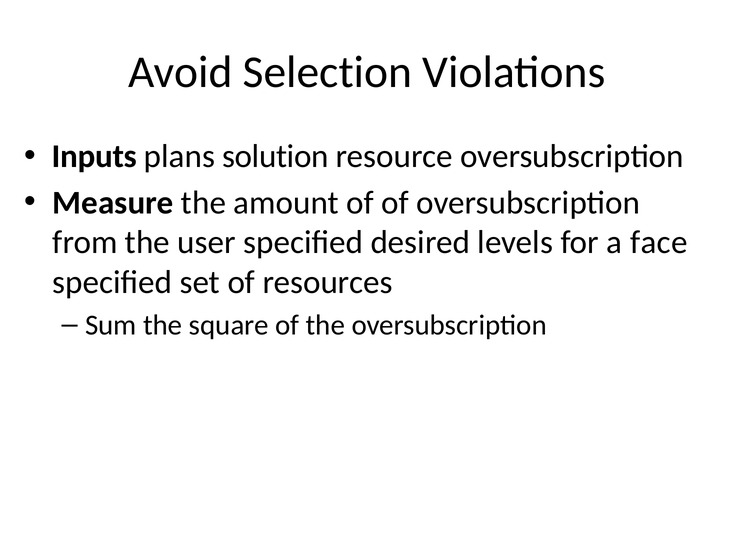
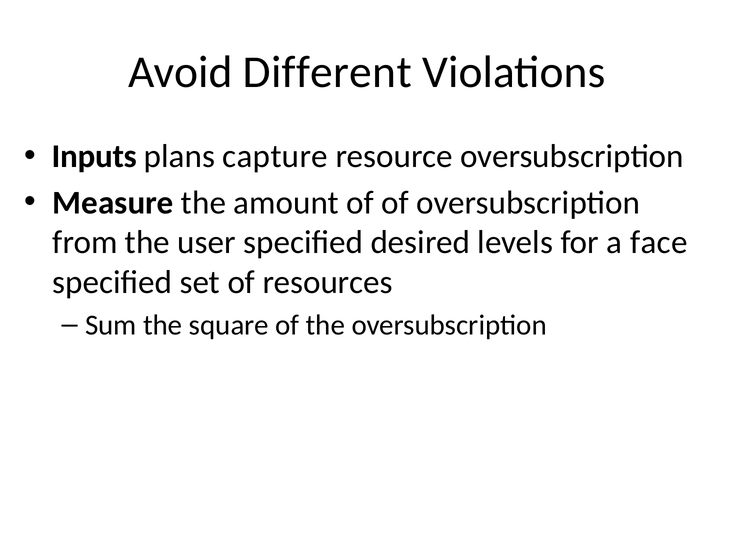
Selection: Selection -> Different
solution: solution -> capture
